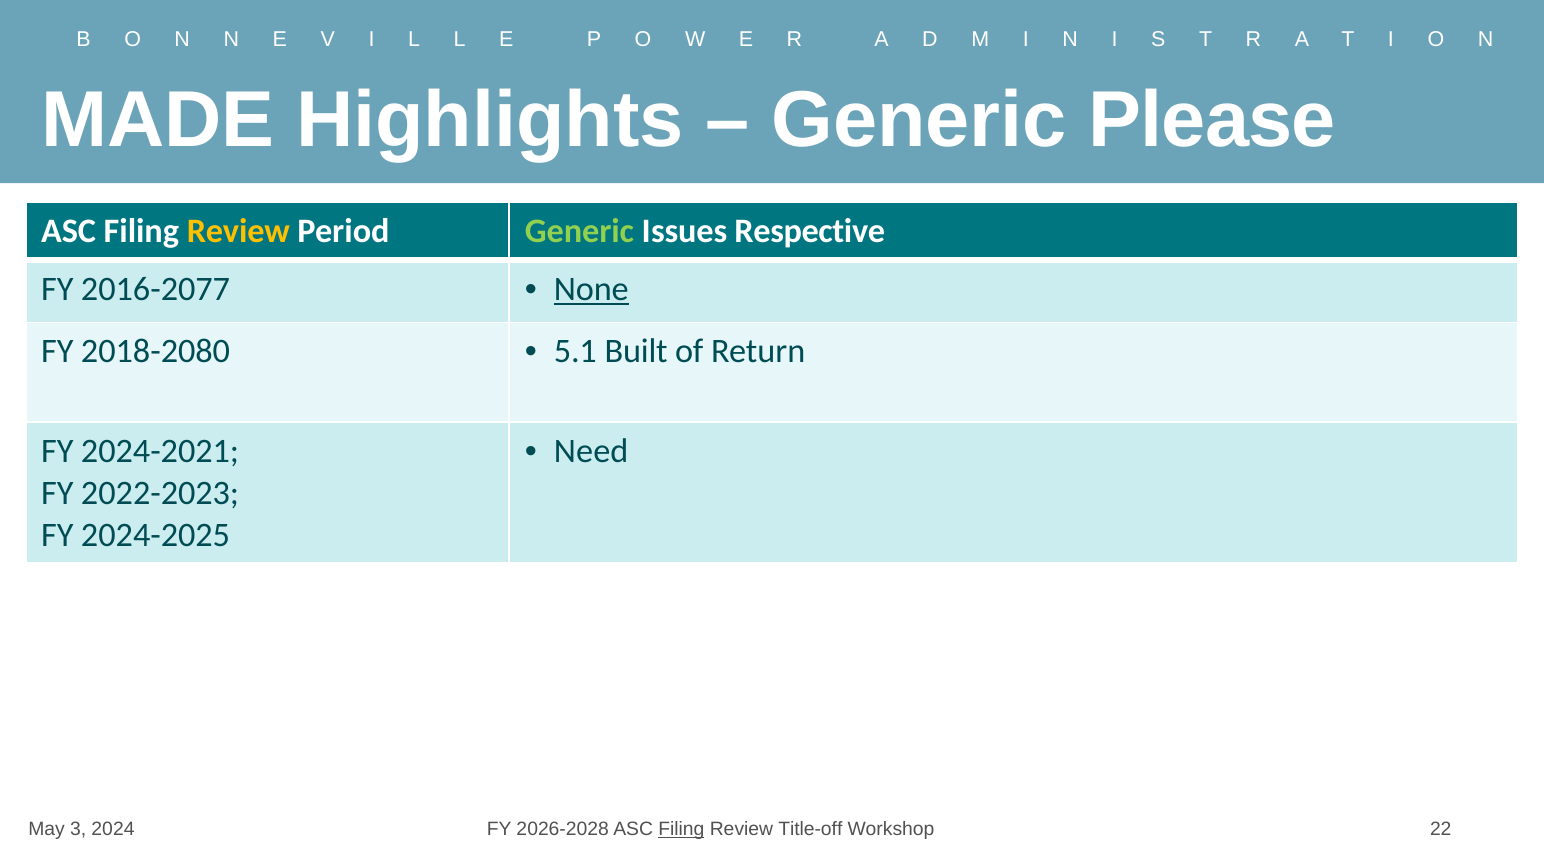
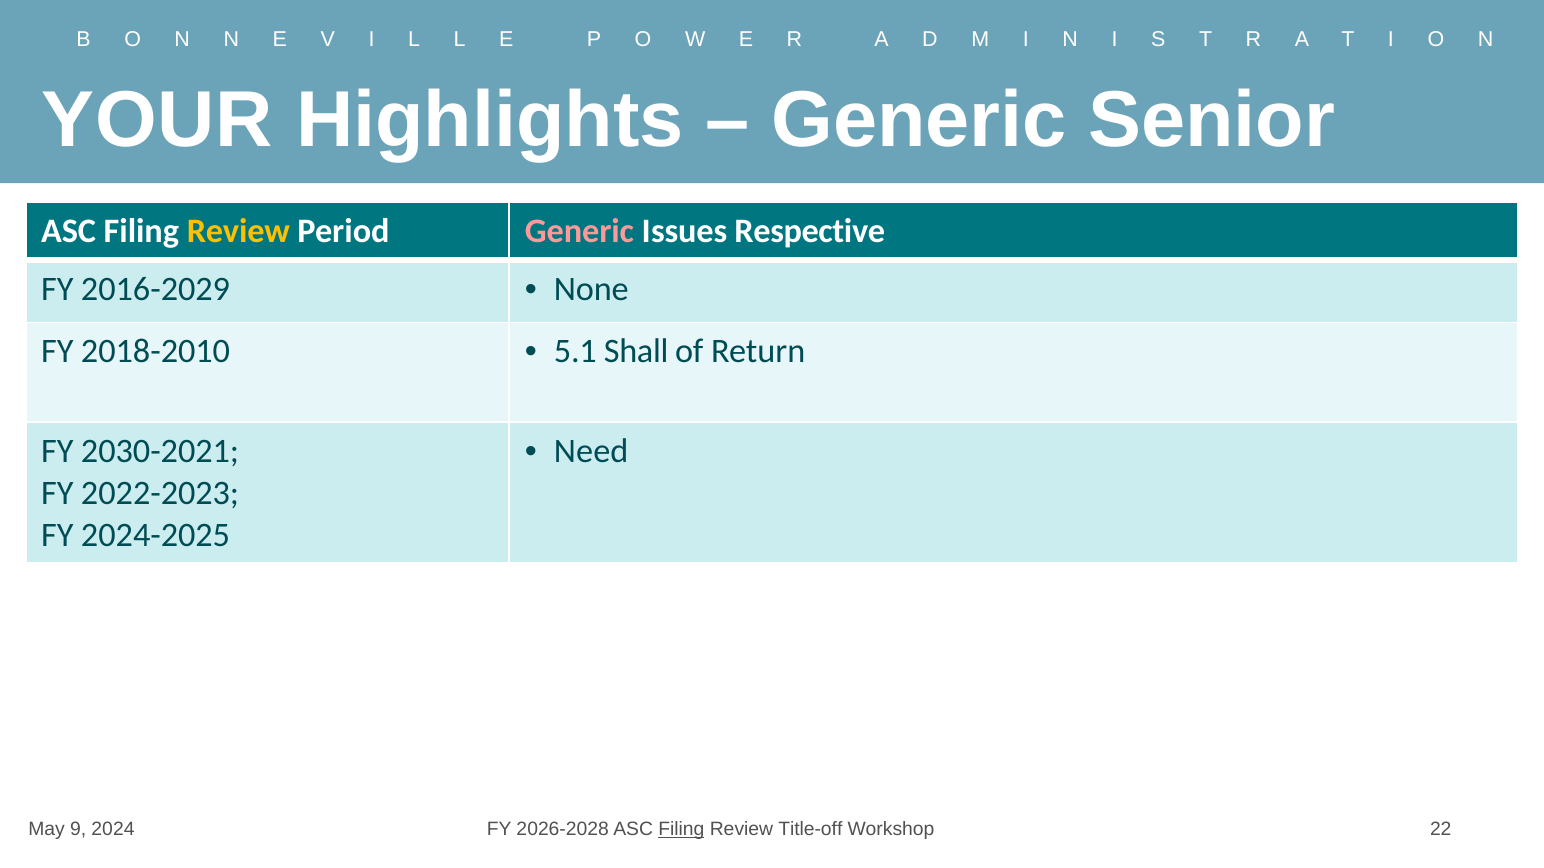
MADE: MADE -> YOUR
Please: Please -> Senior
Generic at (579, 232) colour: light green -> pink
2016-2077: 2016-2077 -> 2016-2029
None underline: present -> none
2018-2080: 2018-2080 -> 2018-2010
Built: Built -> Shall
2024-2021: 2024-2021 -> 2030-2021
3: 3 -> 9
